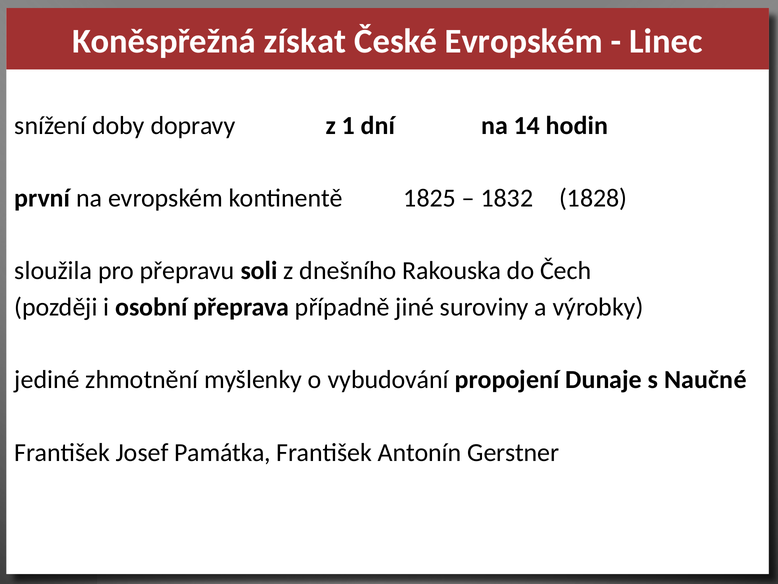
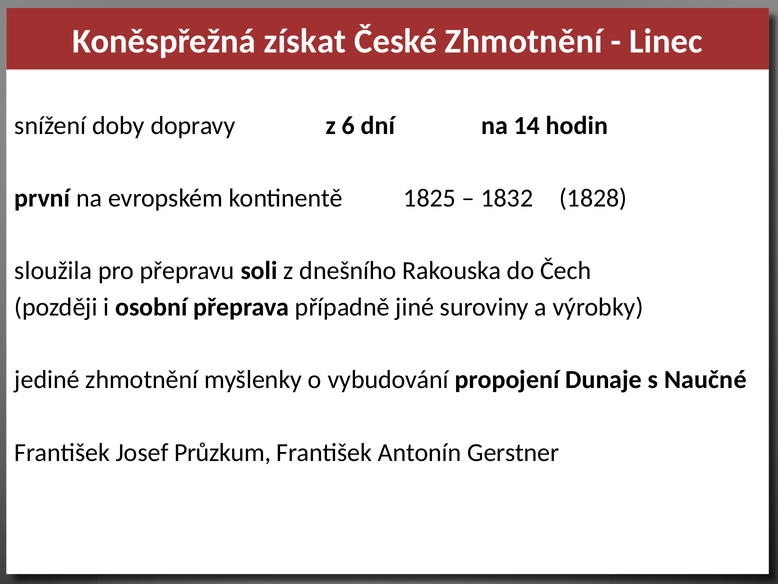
České Evropském: Evropském -> Zhmotnění
1: 1 -> 6
Památka: Památka -> Průzkum
